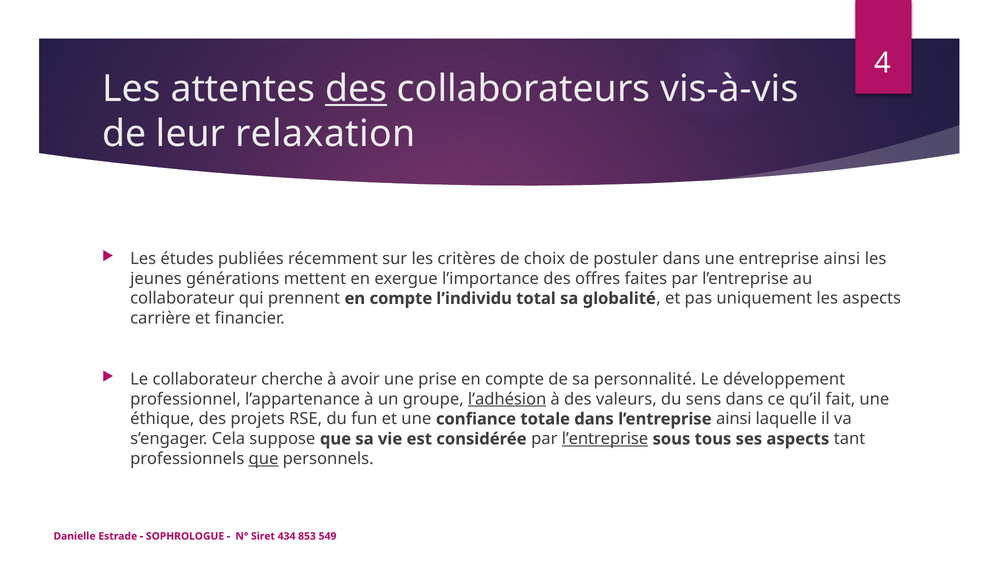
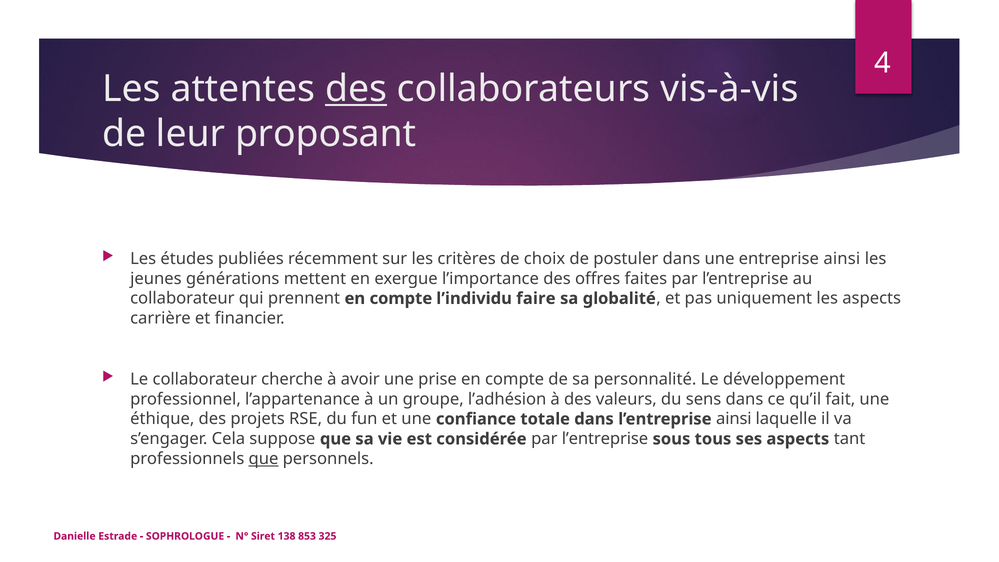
relaxation: relaxation -> proposant
total: total -> faire
l’adhésion underline: present -> none
l’entreprise at (605, 439) underline: present -> none
434: 434 -> 138
549: 549 -> 325
